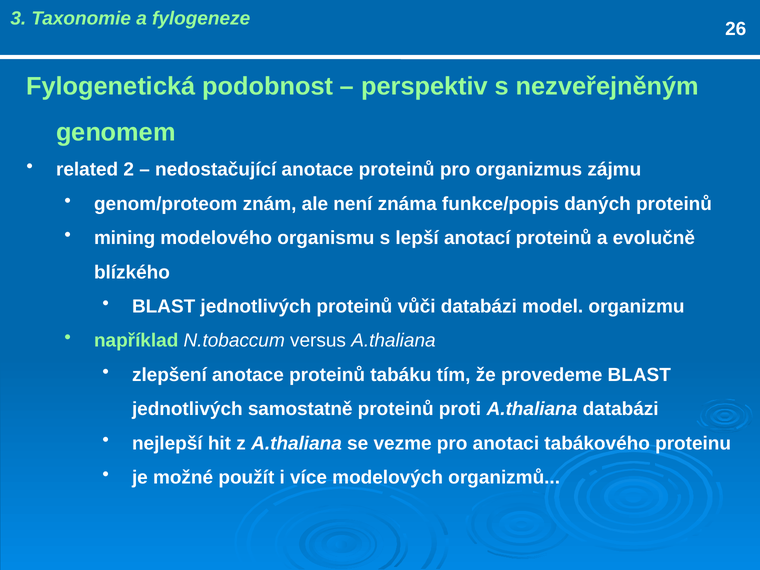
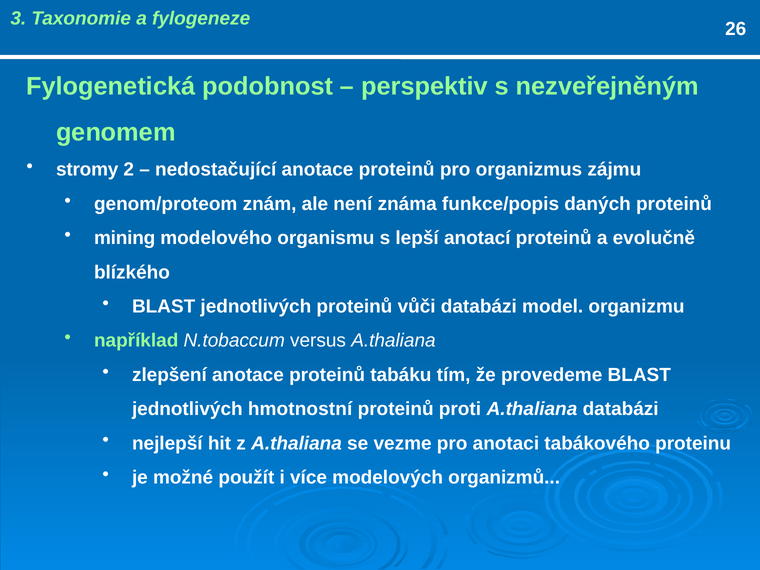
related: related -> stromy
samostatně: samostatně -> hmotnostní
